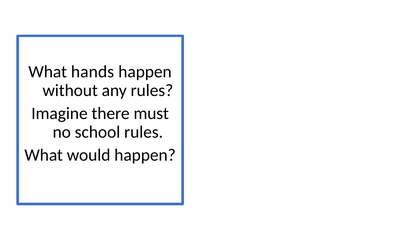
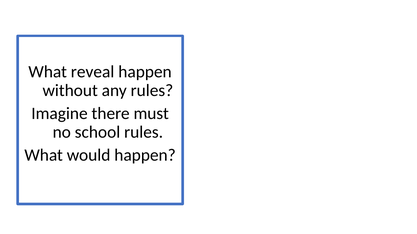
hands: hands -> reveal
